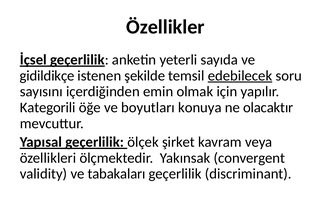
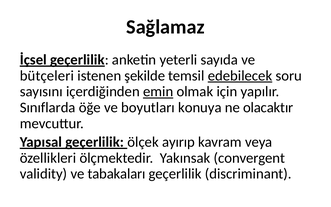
Özellikler: Özellikler -> Sağlamaz
gidildikçe: gidildikçe -> bütçeleri
emin underline: none -> present
Kategorili: Kategorili -> Sınıflarda
şirket: şirket -> ayırıp
